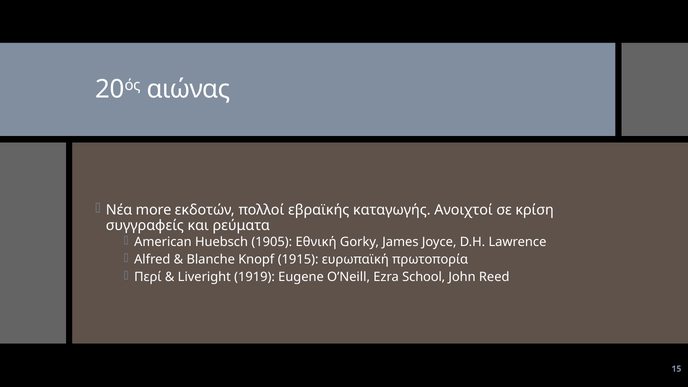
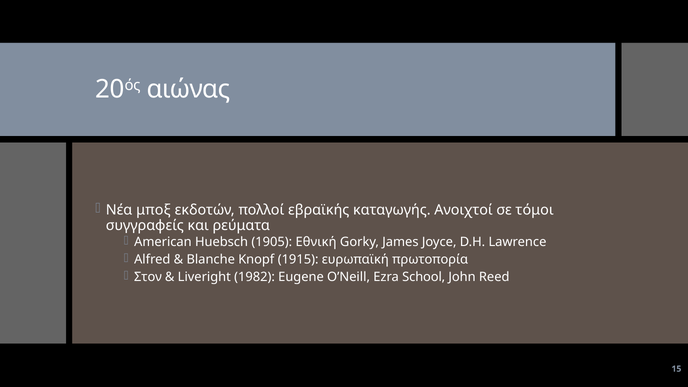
more: more -> μποξ
κρίση: κρίση -> τόμοι
Περί: Περί -> Στον
1919: 1919 -> 1982
